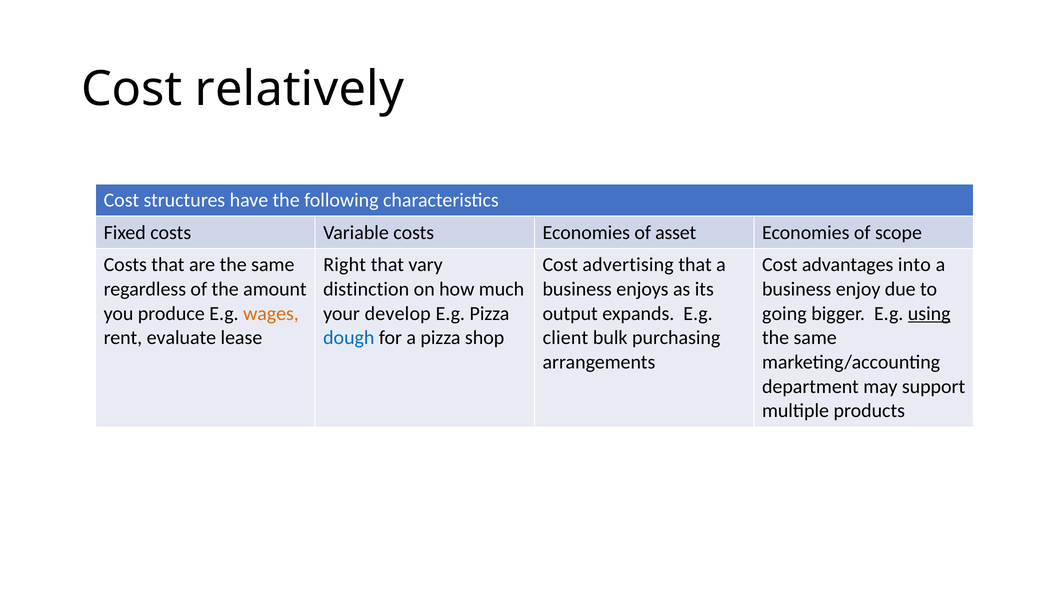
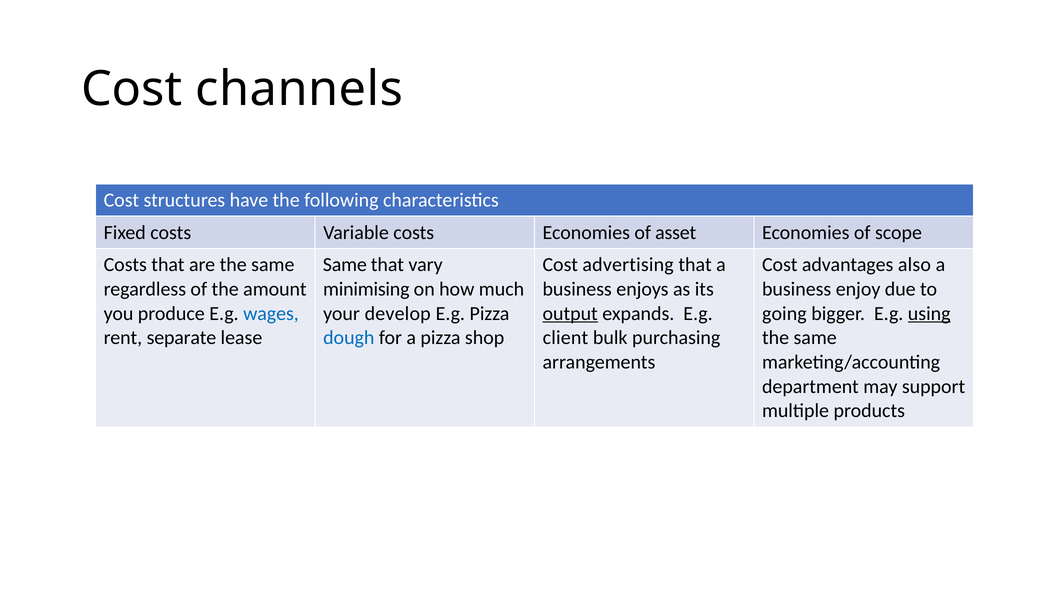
relatively: relatively -> channels
Right at (345, 265): Right -> Same
into: into -> also
distinction: distinction -> minimising
wages colour: orange -> blue
output underline: none -> present
evaluate: evaluate -> separate
